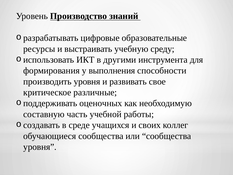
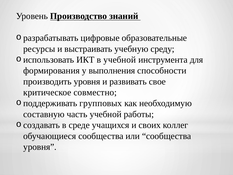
в другими: другими -> учебной
различные: различные -> совместно
оценочных: оценочных -> групповых
